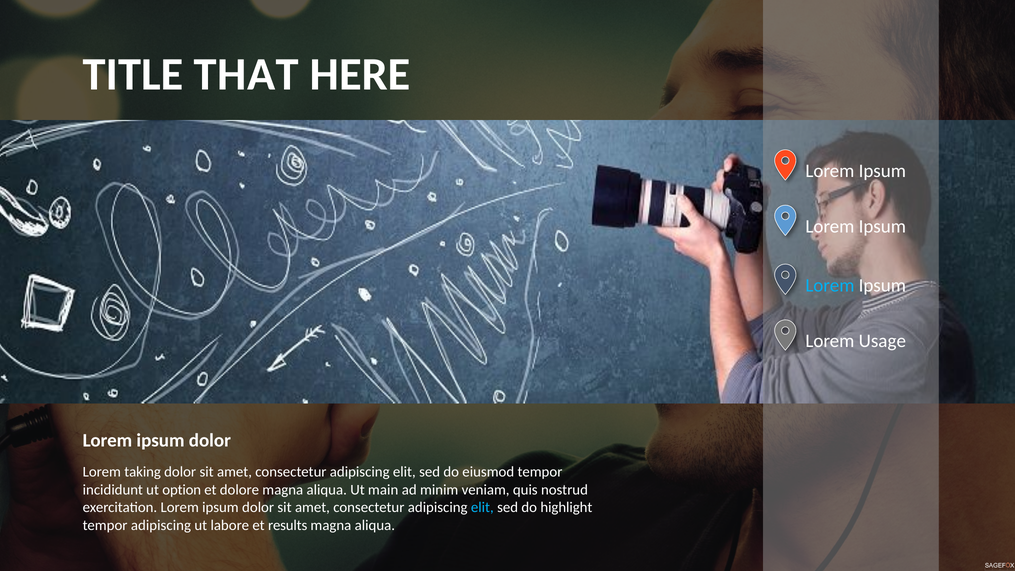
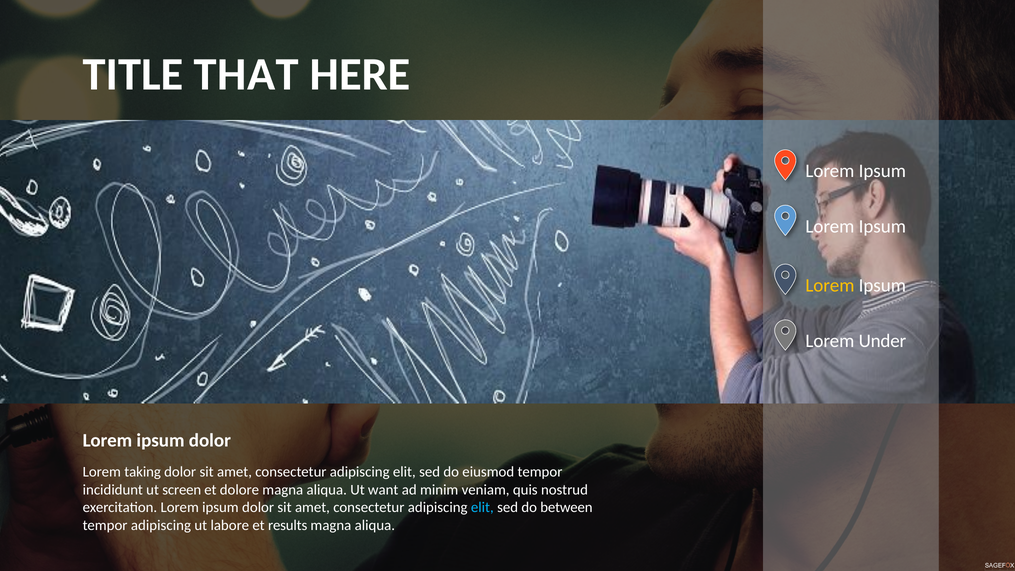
Lorem at (830, 285) colour: light blue -> yellow
Usage: Usage -> Under
option: option -> screen
main: main -> want
highlight: highlight -> between
